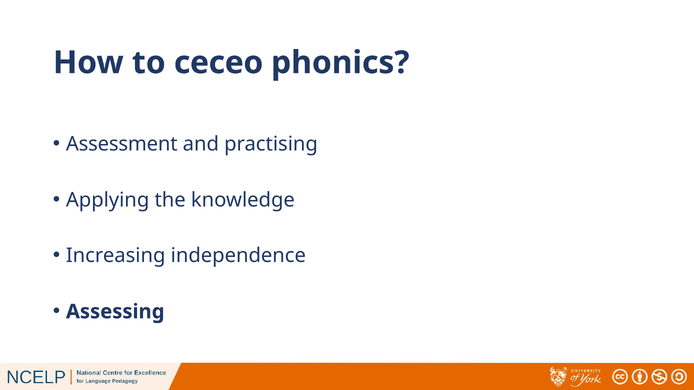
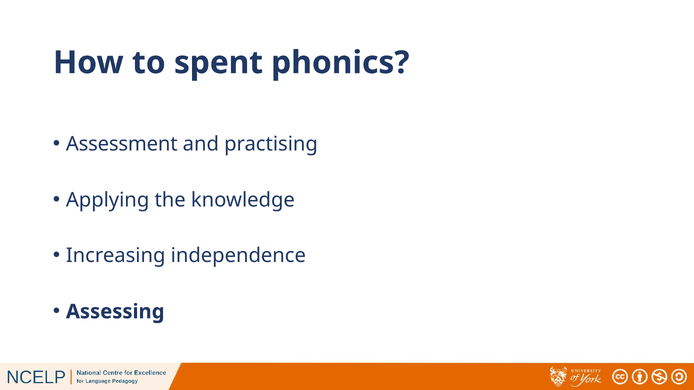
ceceo: ceceo -> spent
